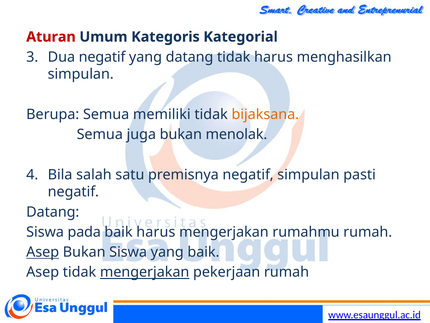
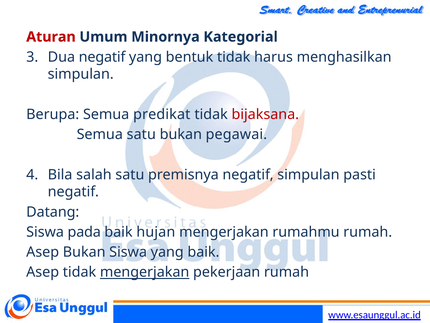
Kategoris: Kategoris -> Minornya
yang datang: datang -> bentuk
memiliki: memiliki -> predikat
bijaksana colour: orange -> red
Semua juga: juga -> satu
menolak: menolak -> pegawai
baik harus: harus -> hujan
Asep at (43, 252) underline: present -> none
